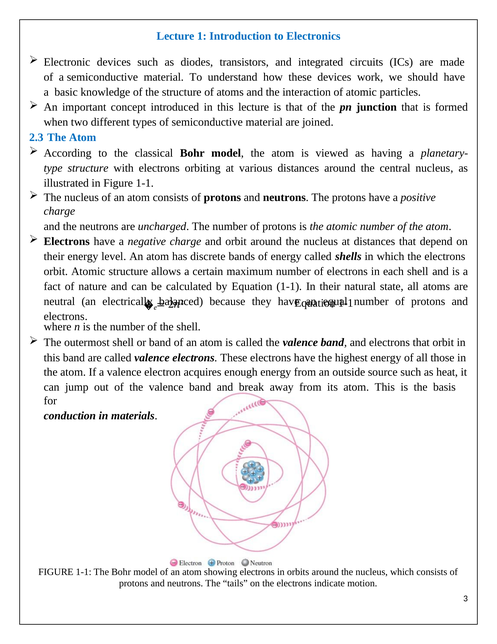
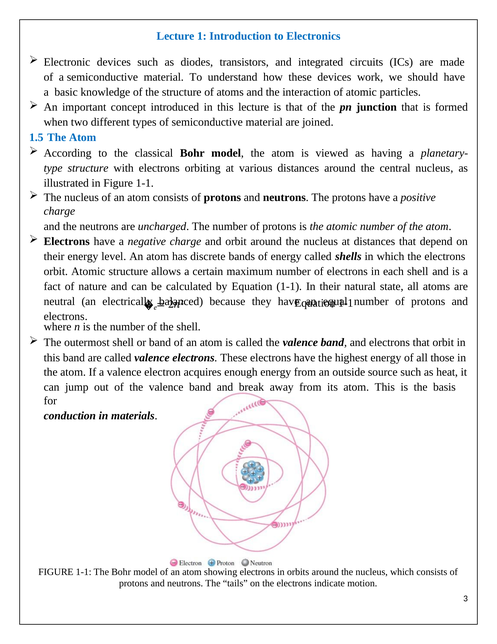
2.3: 2.3 -> 1.5
